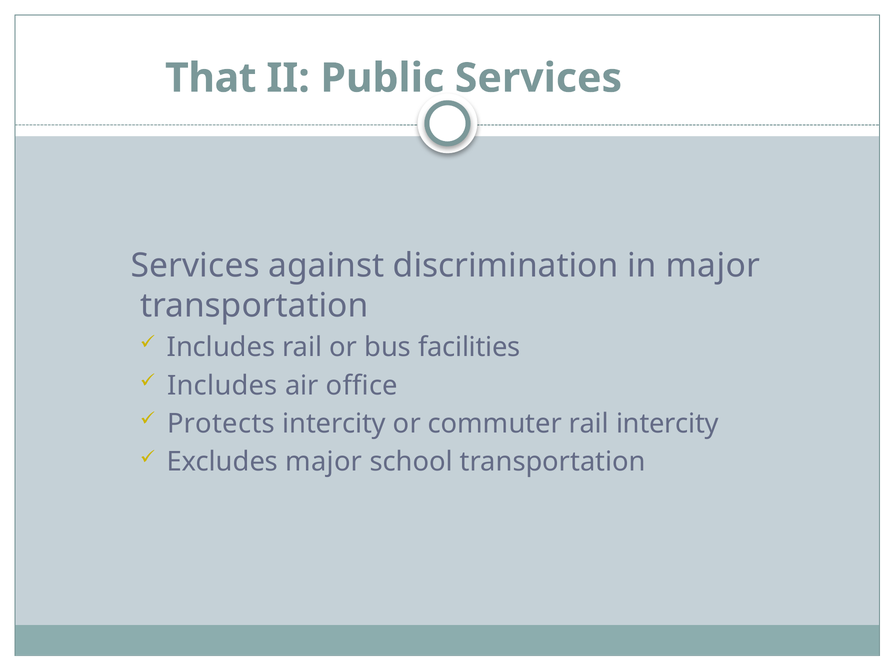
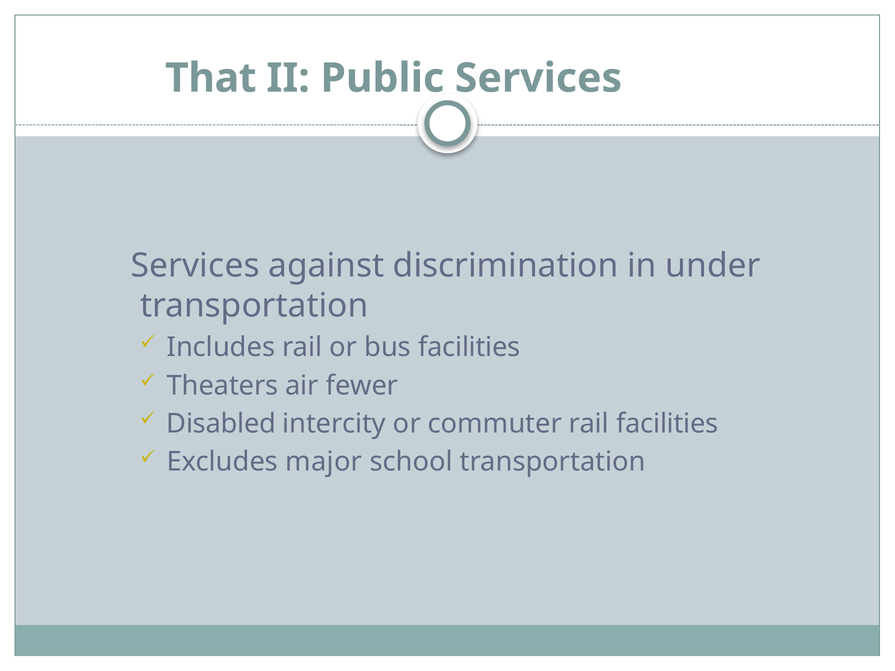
in major: major -> under
Includes at (222, 386): Includes -> Theaters
office: office -> fewer
Protects: Protects -> Disabled
rail intercity: intercity -> facilities
